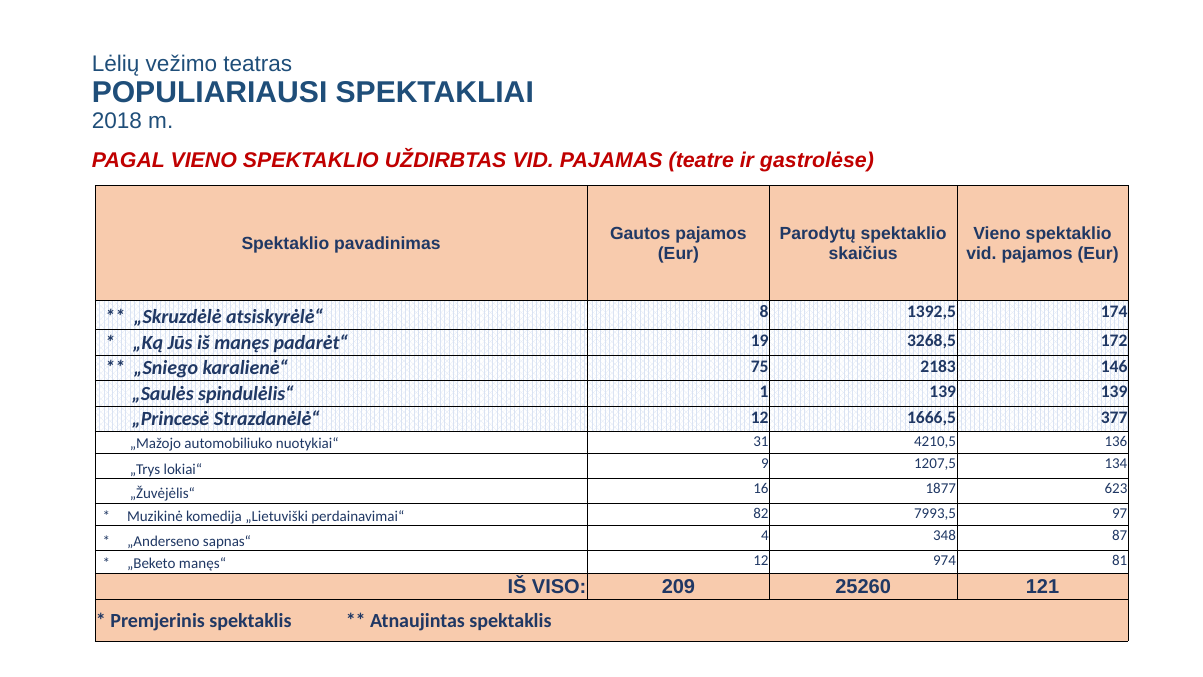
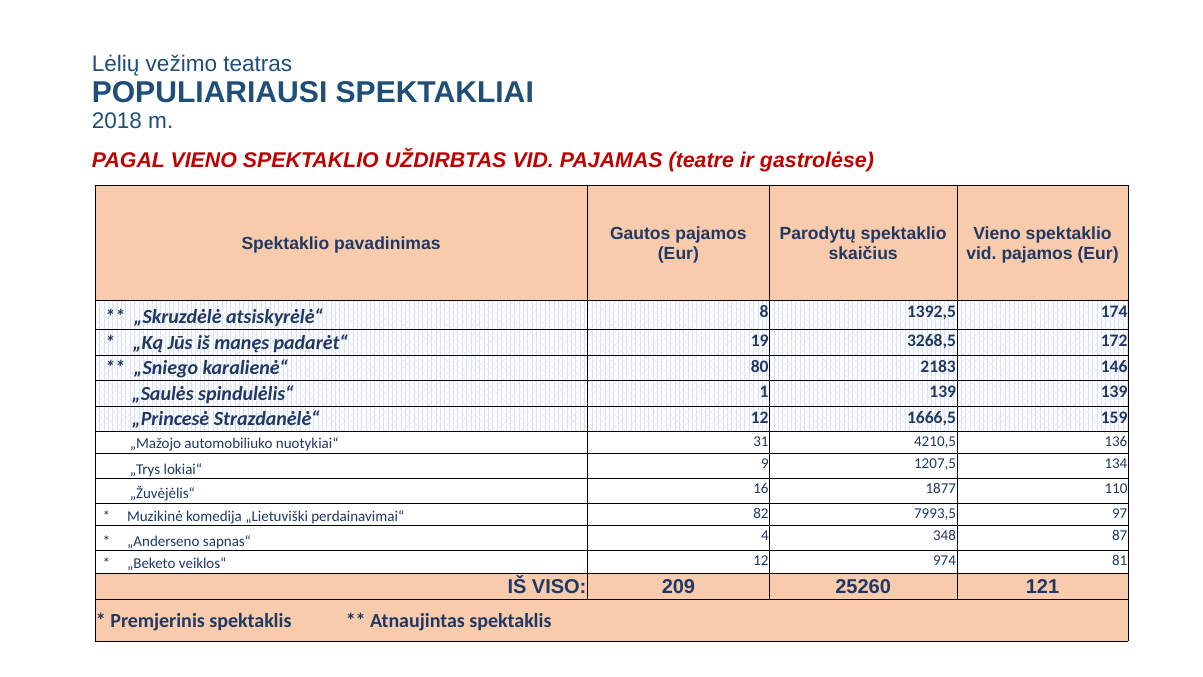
75: 75 -> 80
377: 377 -> 159
623: 623 -> 110
manęs“: manęs“ -> veiklos“
